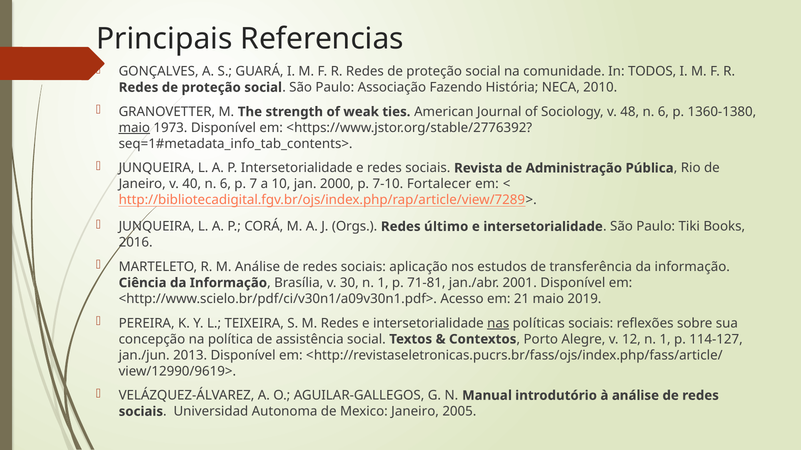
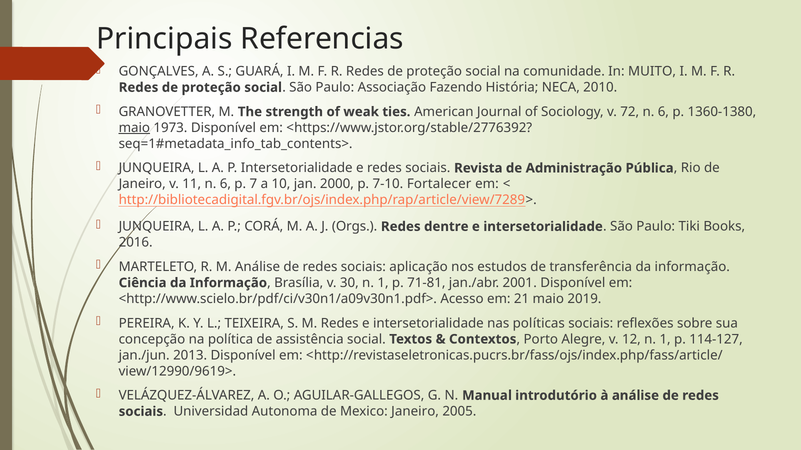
TODOS: TODOS -> MUITO
48: 48 -> 72
40: 40 -> 11
último: último -> dentre
nas underline: present -> none
